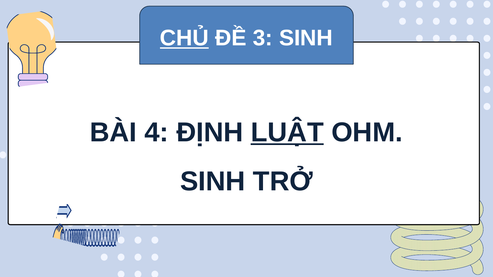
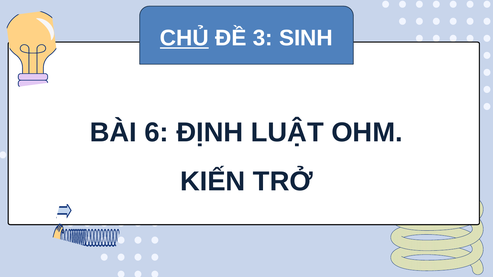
4: 4 -> 6
LUẬT underline: present -> none
SINH at (213, 182): SINH -> KIẾN
